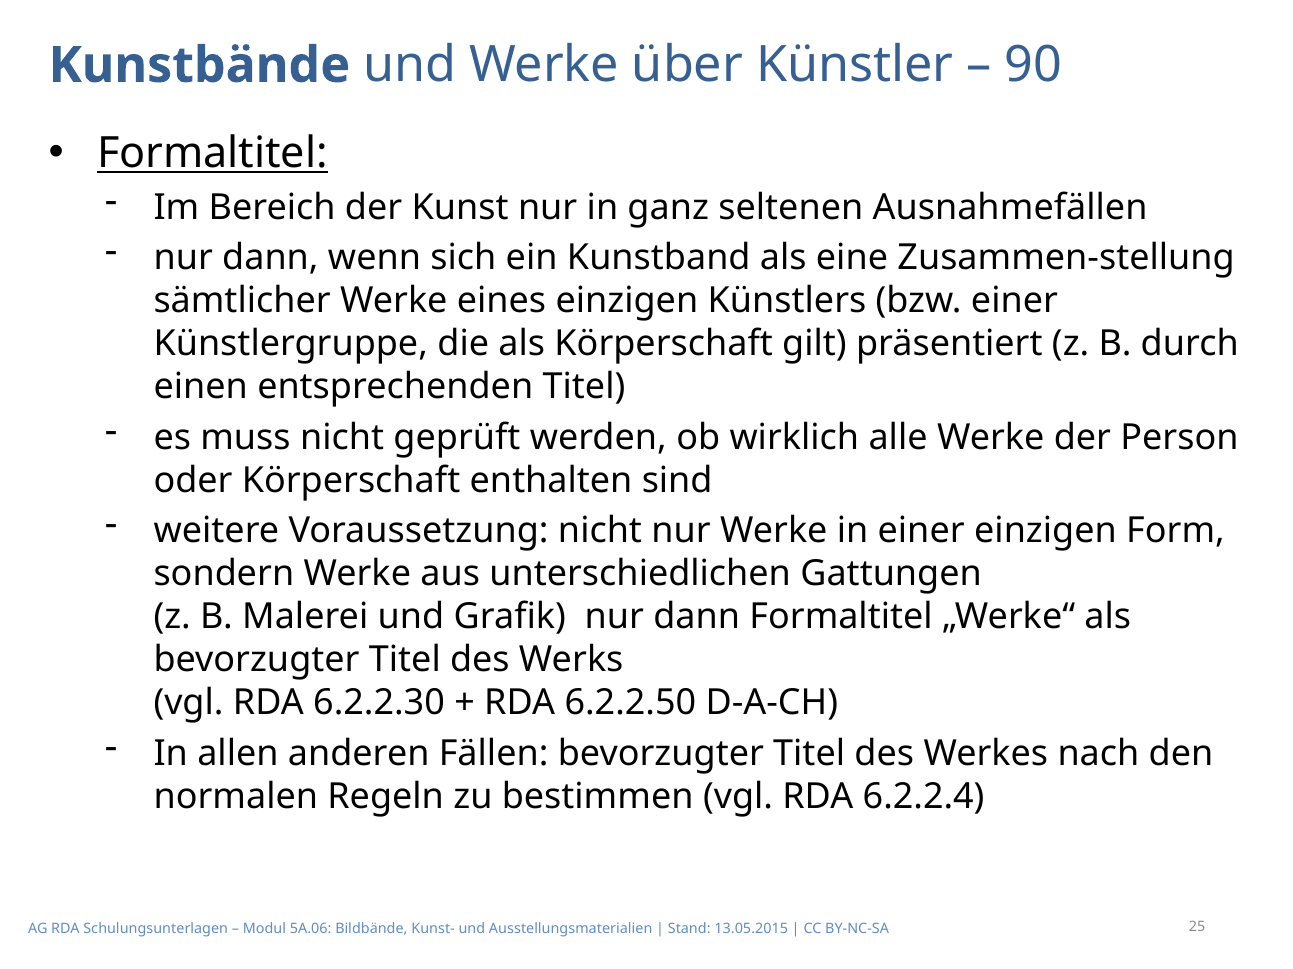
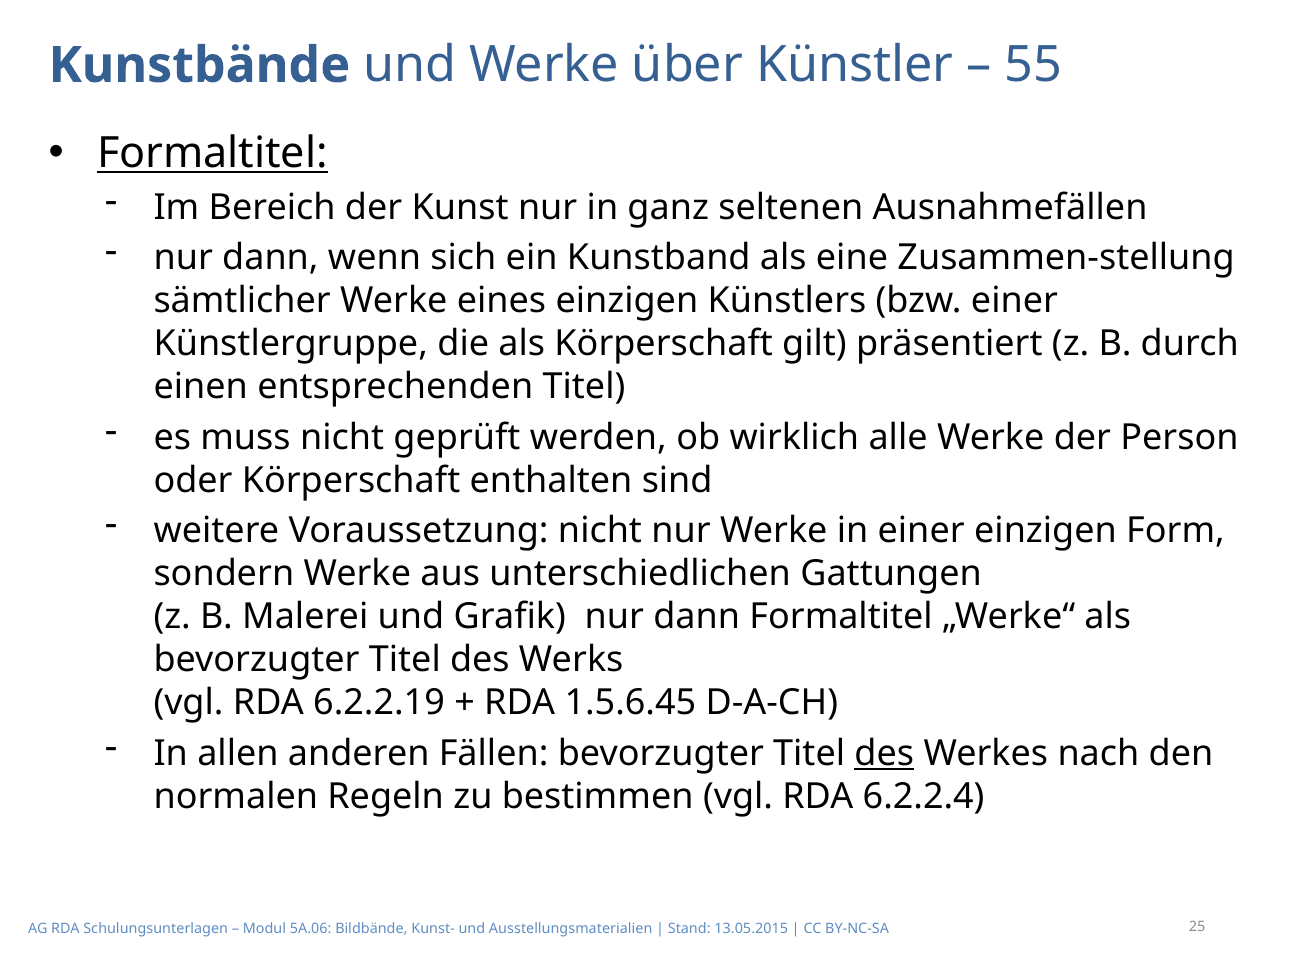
90: 90 -> 55
6.2.2.30: 6.2.2.30 -> 6.2.2.19
6.2.2.50: 6.2.2.50 -> 1.5.6.45
des at (884, 754) underline: none -> present
